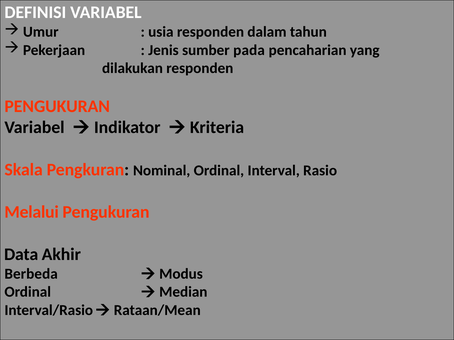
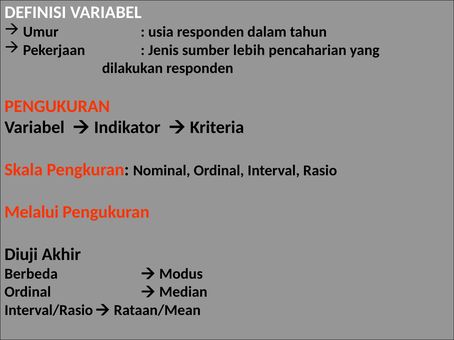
pada: pada -> lebih
Data: Data -> Diuji
